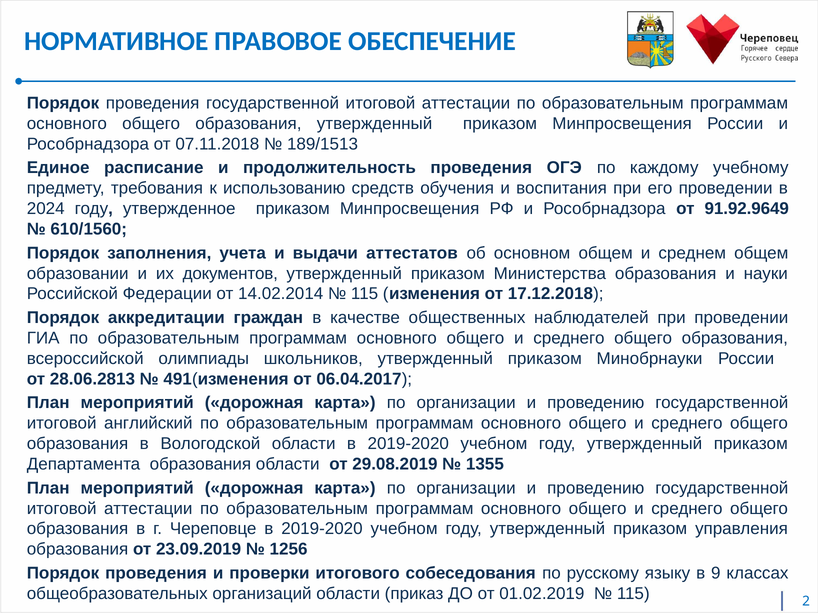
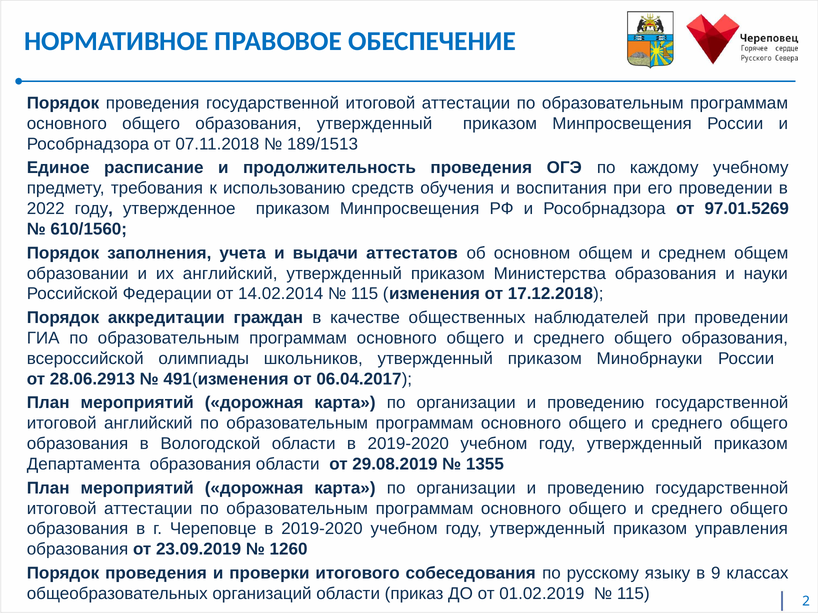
2024: 2024 -> 2022
91.92.9649: 91.92.9649 -> 97.01.5269
их документов: документов -> английский
28.06.2813: 28.06.2813 -> 28.06.2913
1256: 1256 -> 1260
